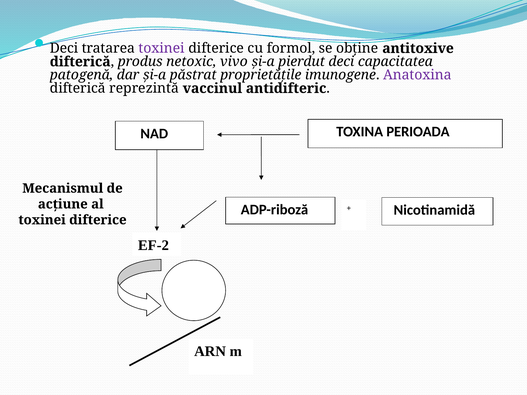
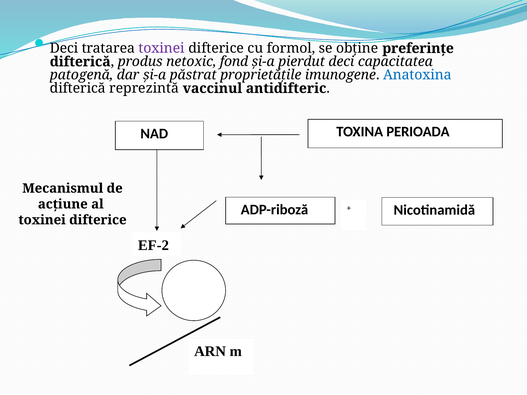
antitoxive: antitoxive -> preferinţe
vivo: vivo -> fond
Anatoxina colour: purple -> blue
